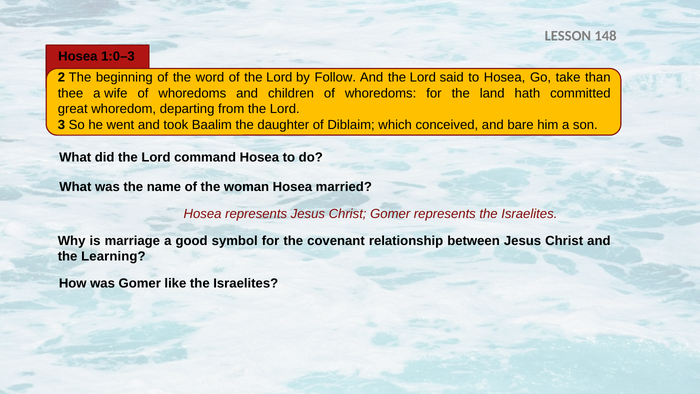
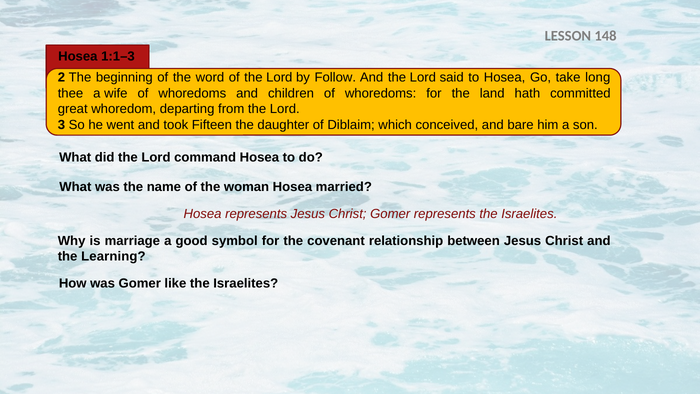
1:0–3: 1:0–3 -> 1:1–3
than: than -> long
Baalim: Baalim -> Fifteen
